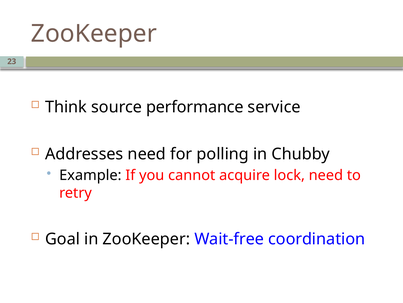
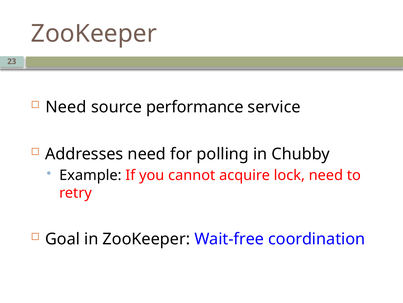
Think at (66, 107): Think -> Need
